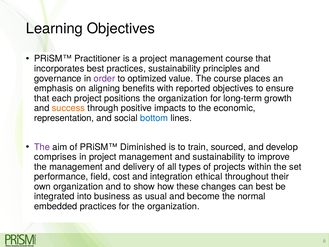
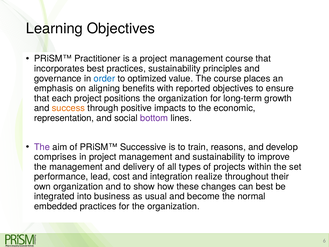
order colour: purple -> blue
bottom colour: blue -> purple
Diminished: Diminished -> Successive
sourced: sourced -> reasons
field: field -> lead
ethical: ethical -> realize
